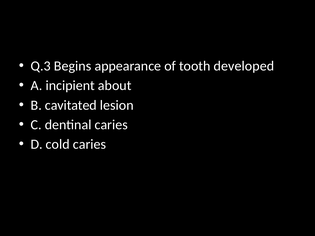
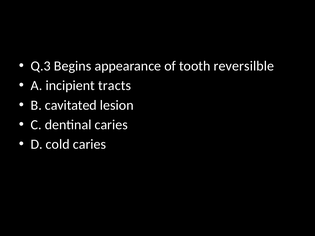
developed: developed -> reversilble
about: about -> tracts
